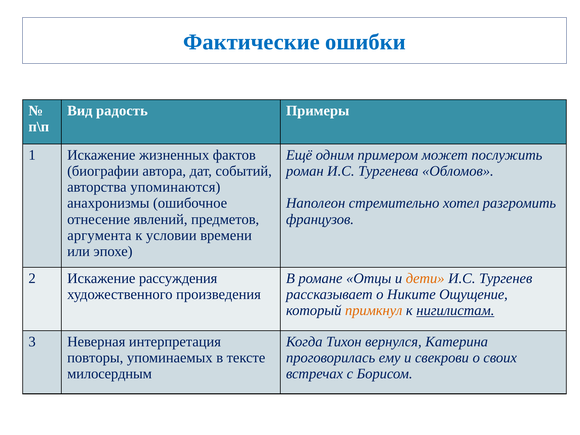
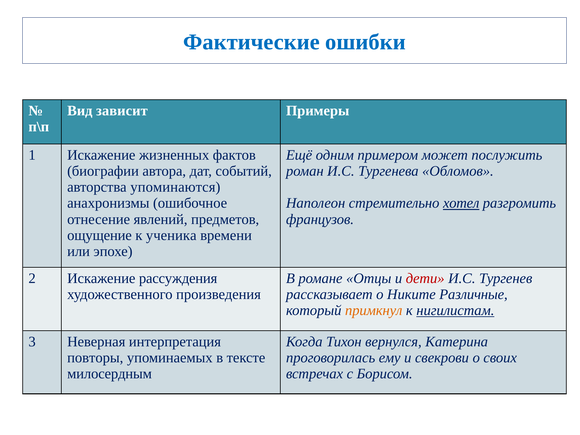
радость: радость -> зависит
хотел underline: none -> present
аргумента: аргумента -> ощущение
условии: условии -> ученика
дети colour: orange -> red
Ощущение: Ощущение -> Различные
